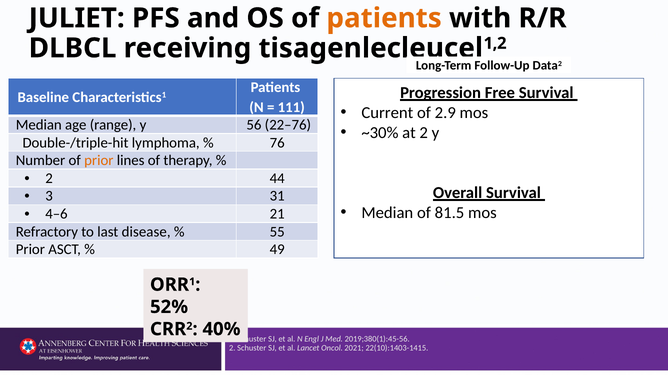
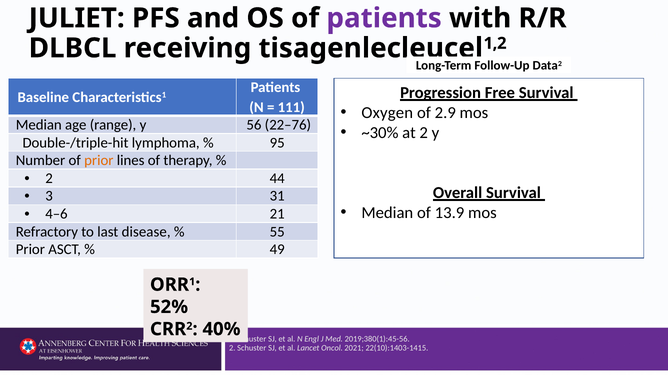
patients at (384, 18) colour: orange -> purple
Current: Current -> Oxygen
76: 76 -> 95
81.5: 81.5 -> 13.9
